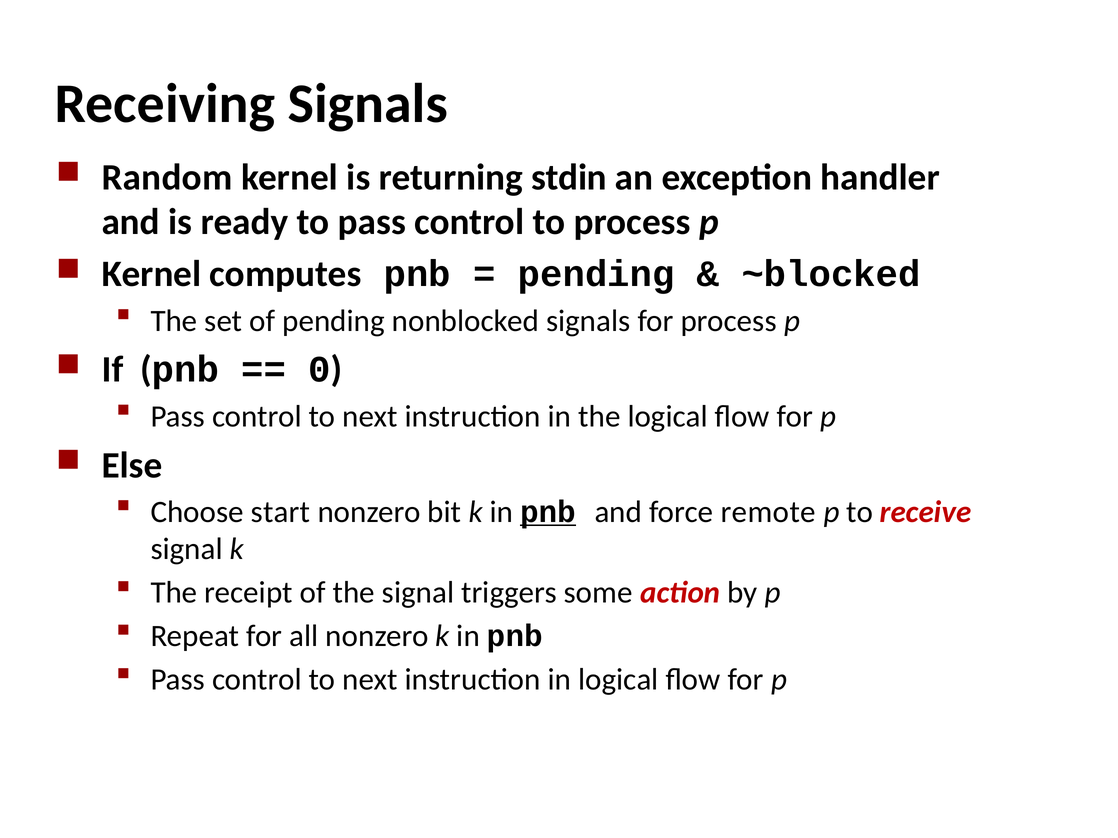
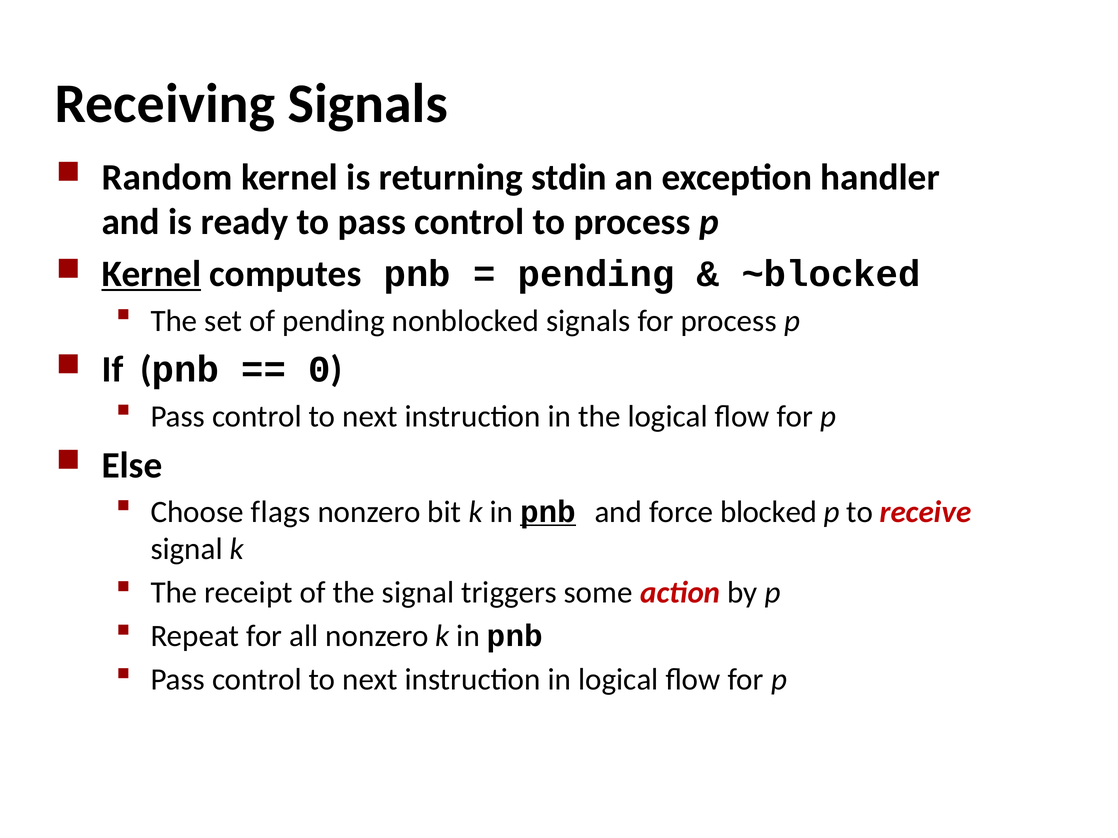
Kernel at (151, 274) underline: none -> present
start: start -> flags
remote: remote -> blocked
